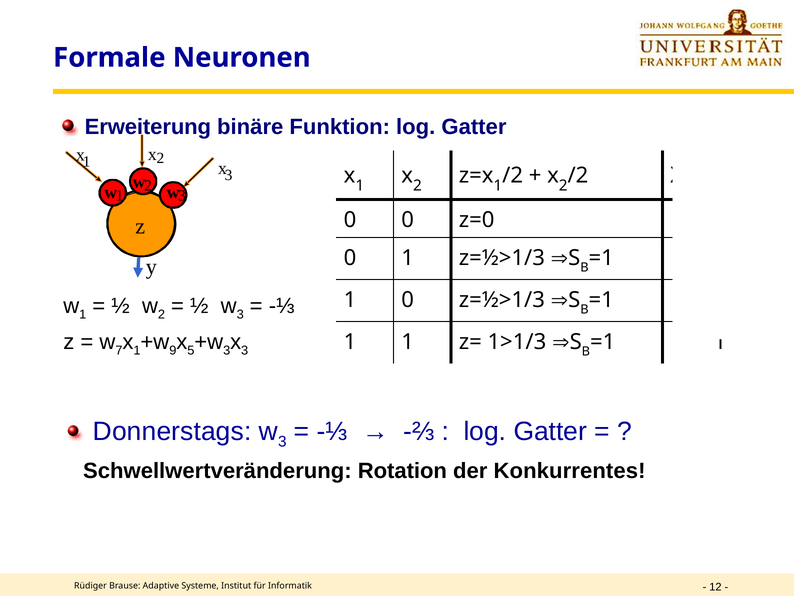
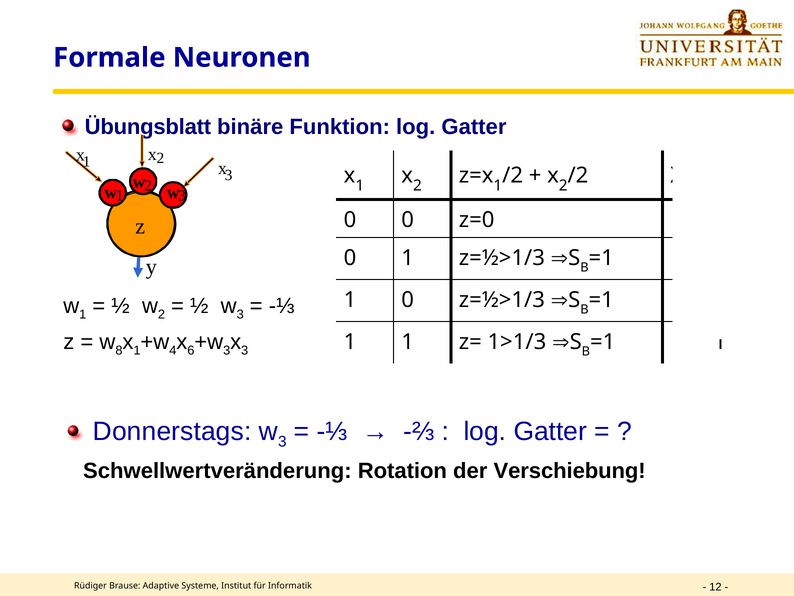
Erweiterung: Erweiterung -> Übungsblatt
7: 7 -> 8
9: 9 -> 4
5: 5 -> 6
Konkurrentes: Konkurrentes -> Verschiebung
